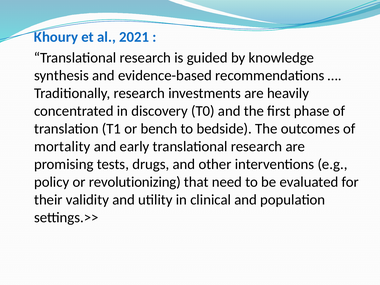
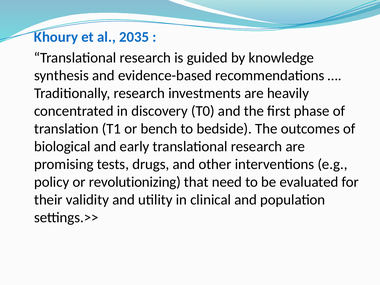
2021: 2021 -> 2035
mortality: mortality -> biological
